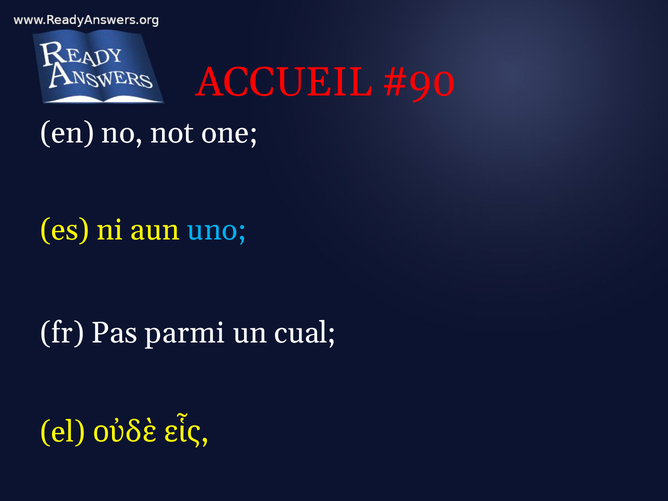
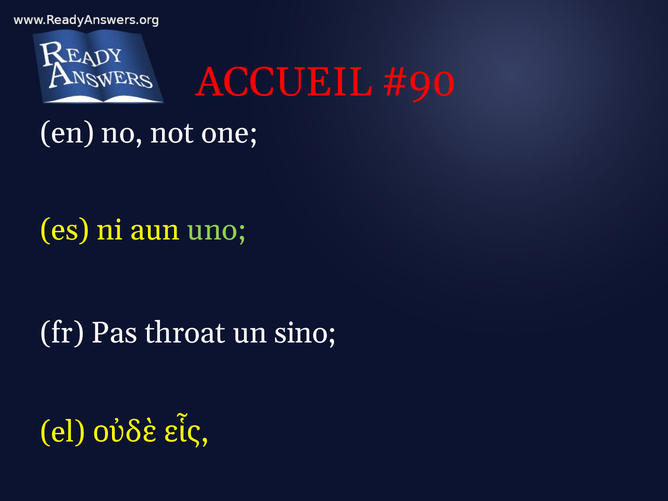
uno colour: light blue -> light green
parmi: parmi -> throat
cual: cual -> sino
